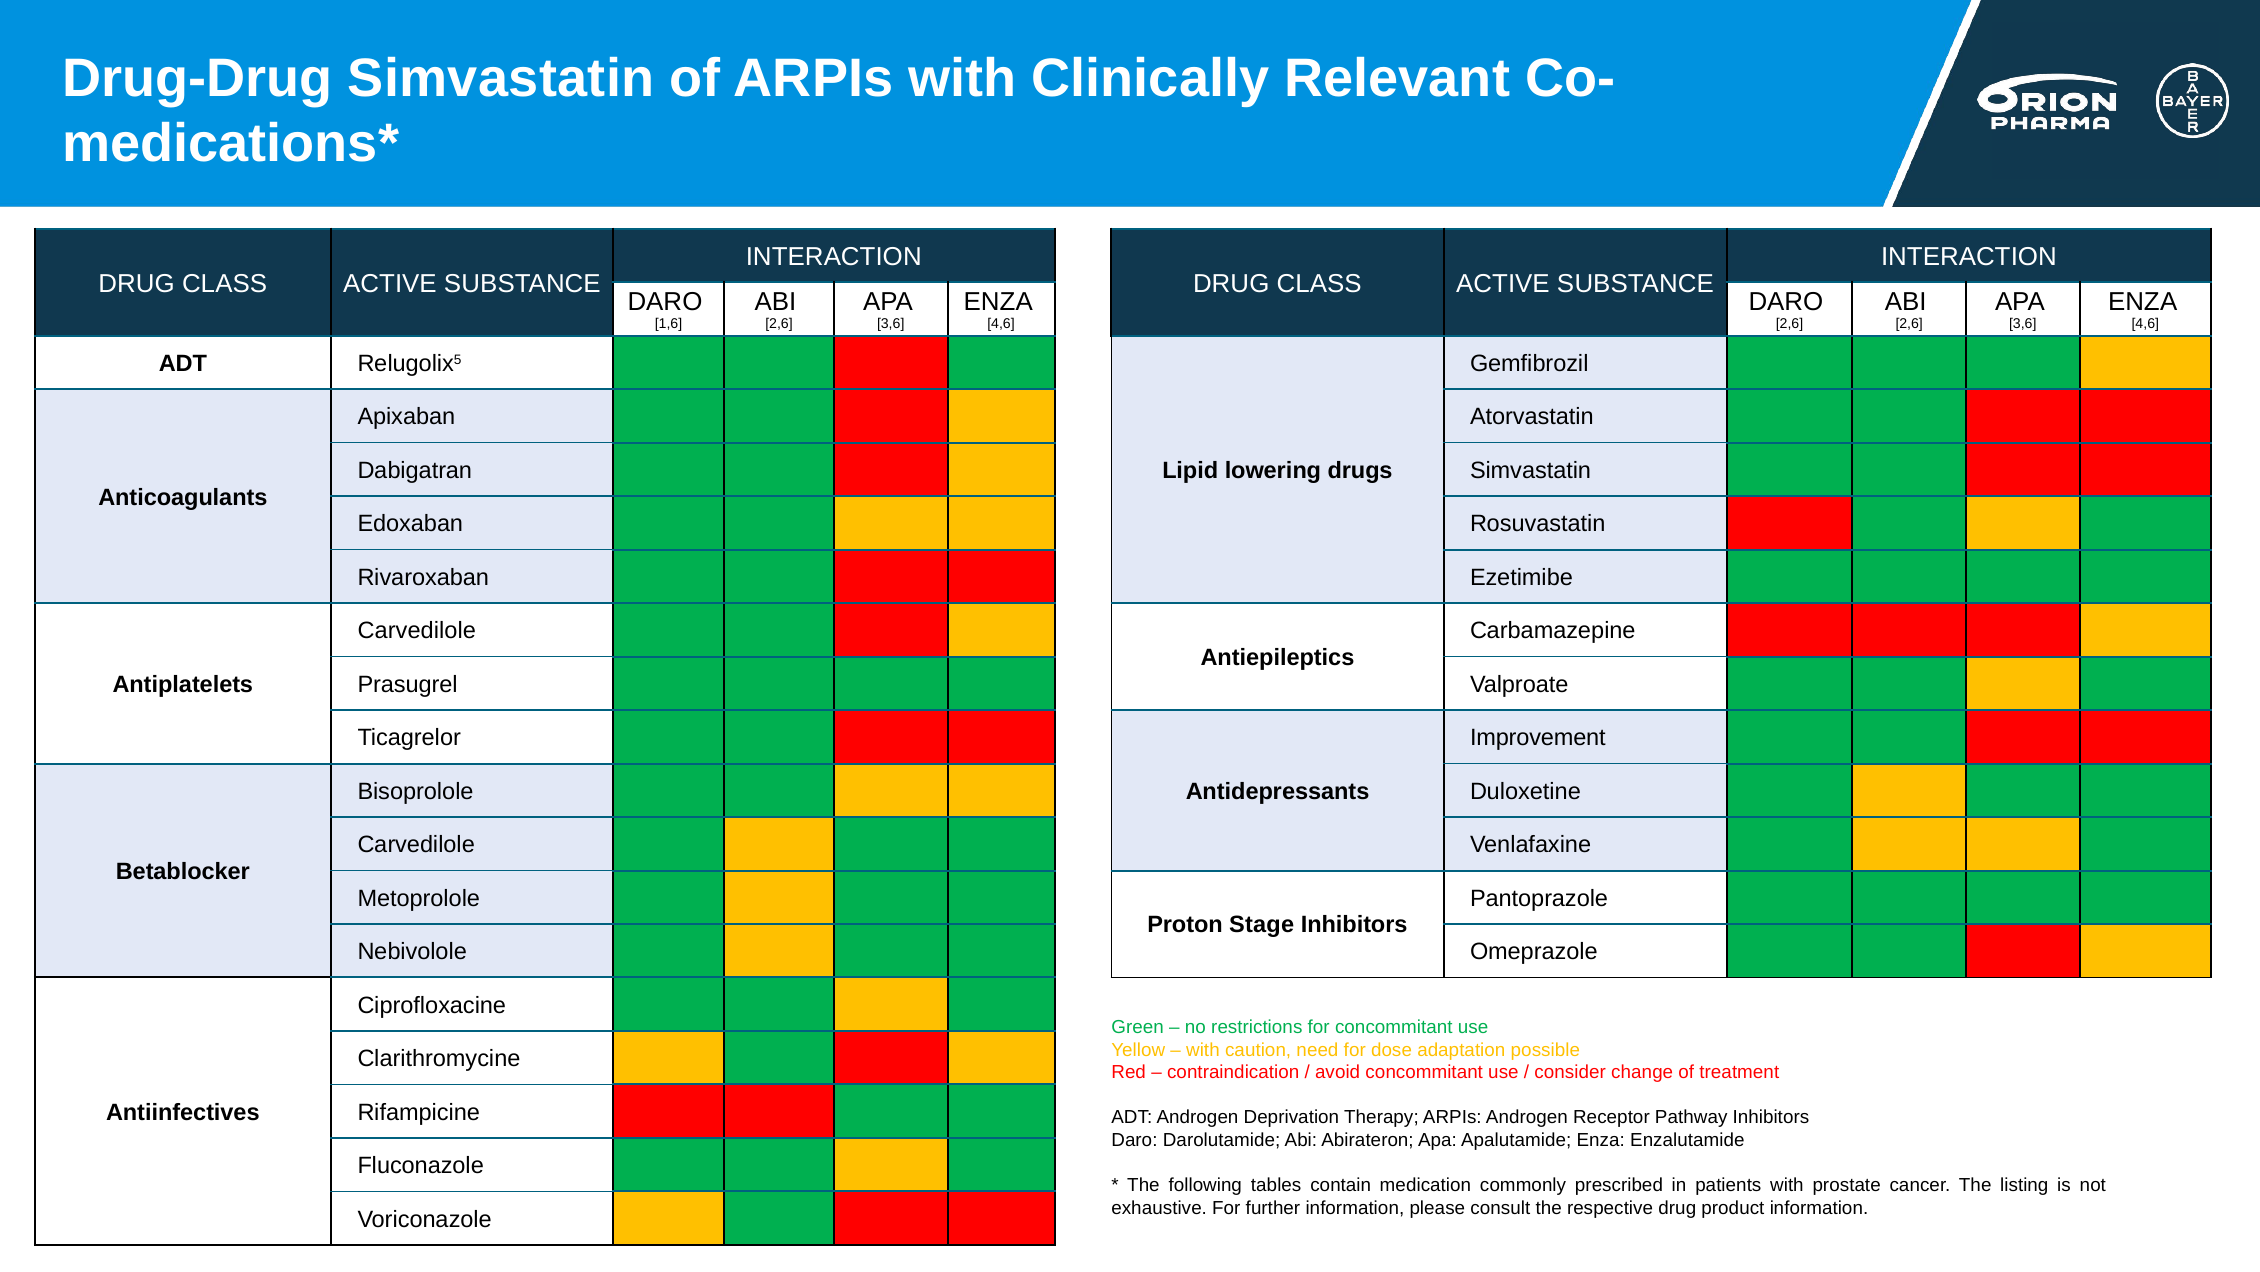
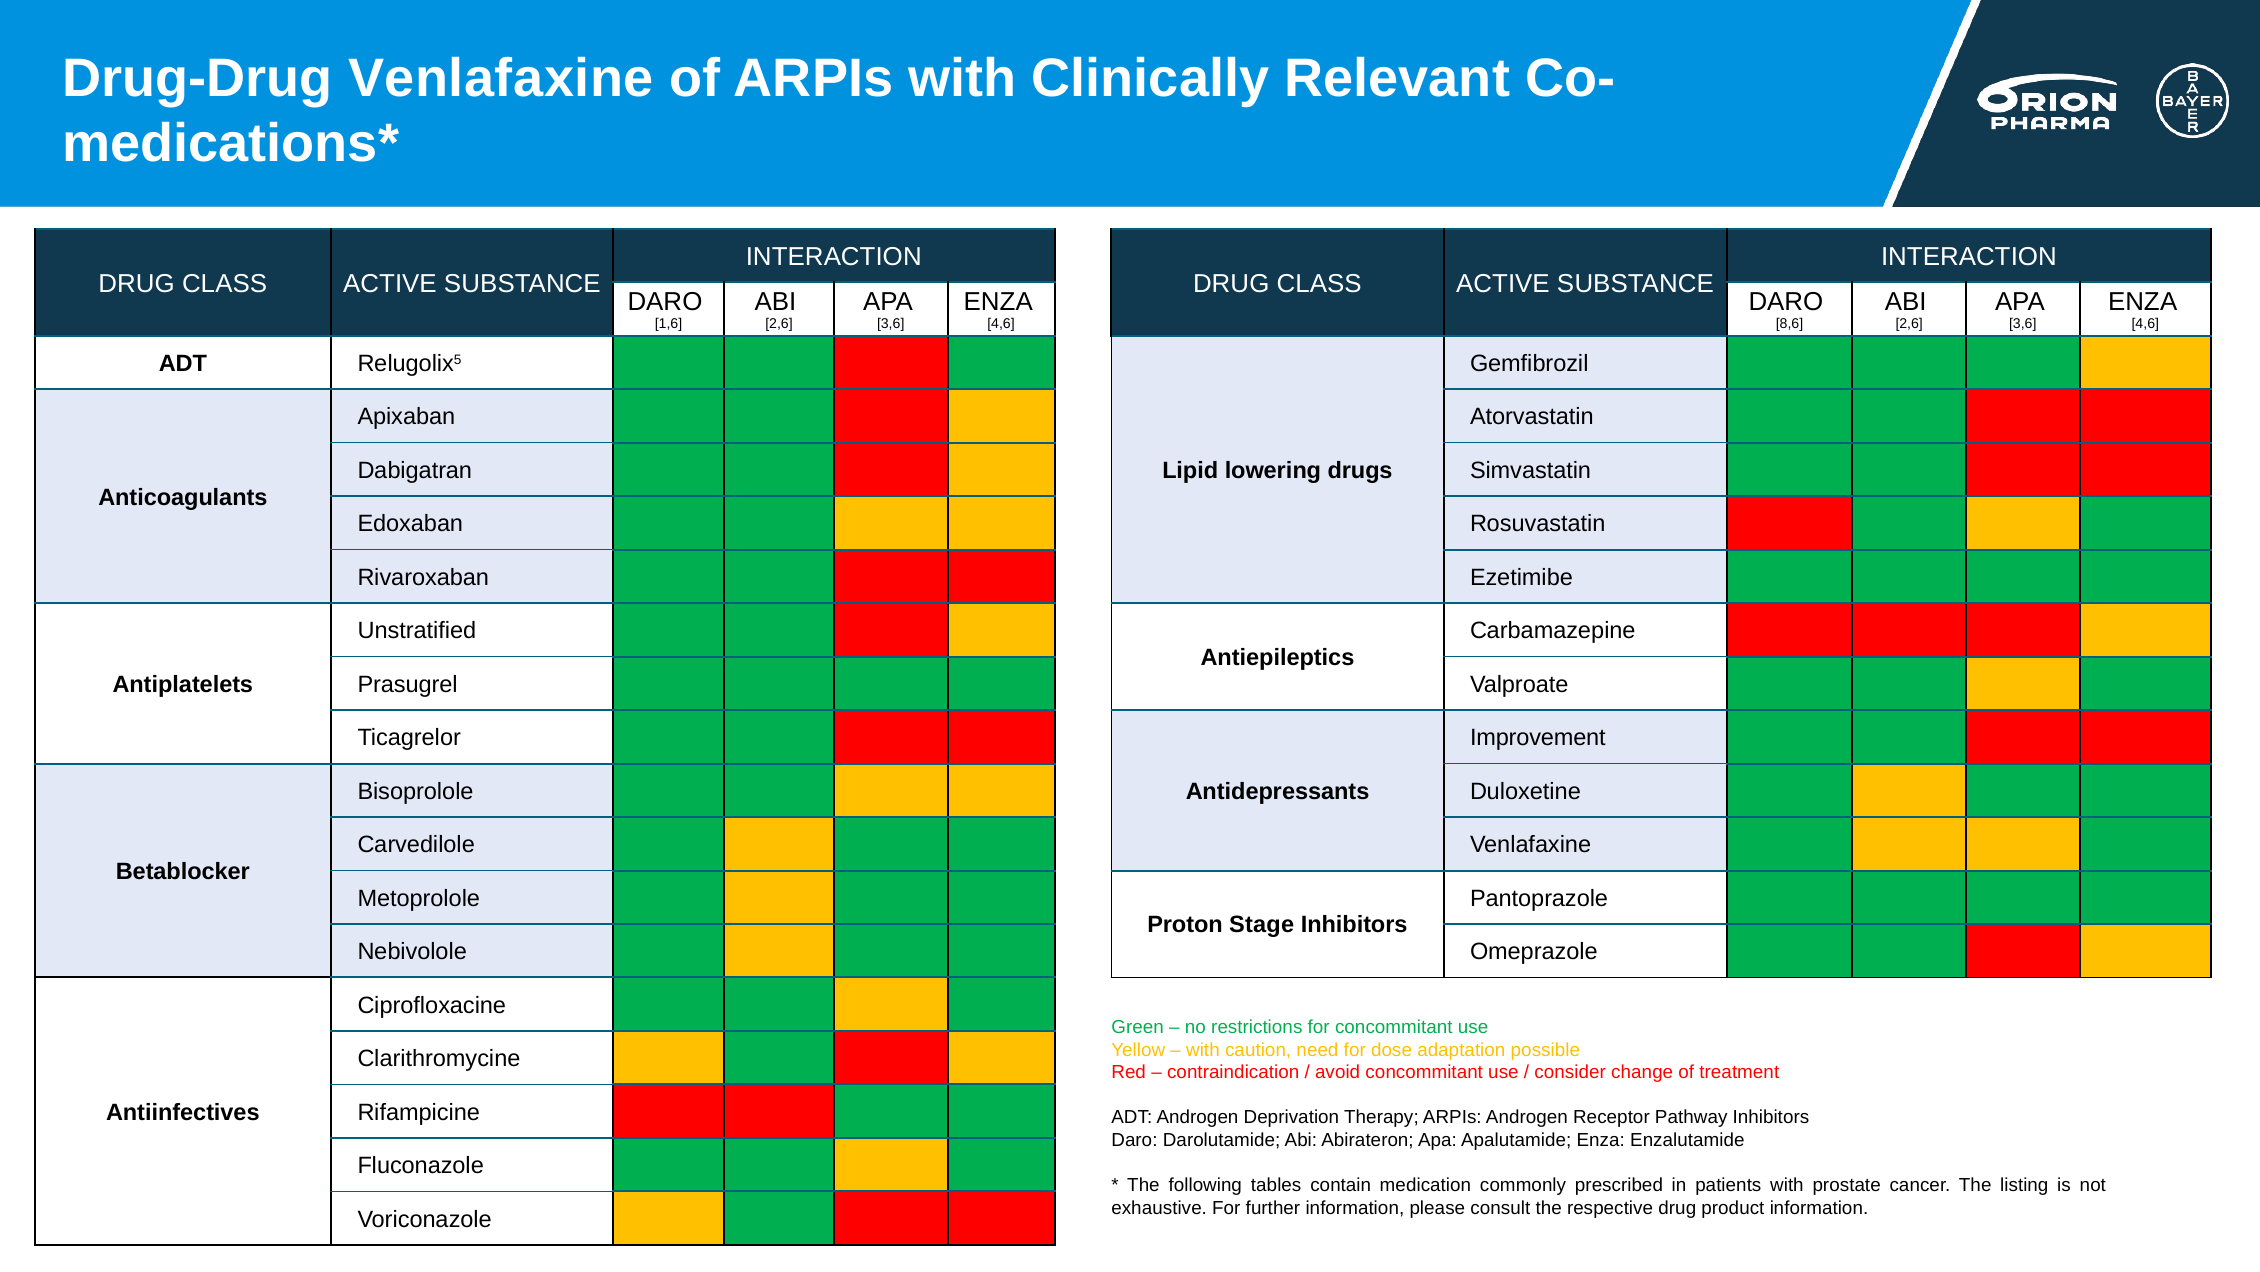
Drug-Drug Simvastatin: Simvastatin -> Venlafaxine
2,6 at (1790, 324): 2,6 -> 8,6
Carvedilole at (417, 631): Carvedilole -> Unstratified
